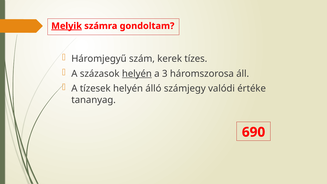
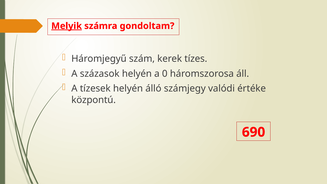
helyén at (137, 74) underline: present -> none
3: 3 -> 0
tananyag: tananyag -> központú
